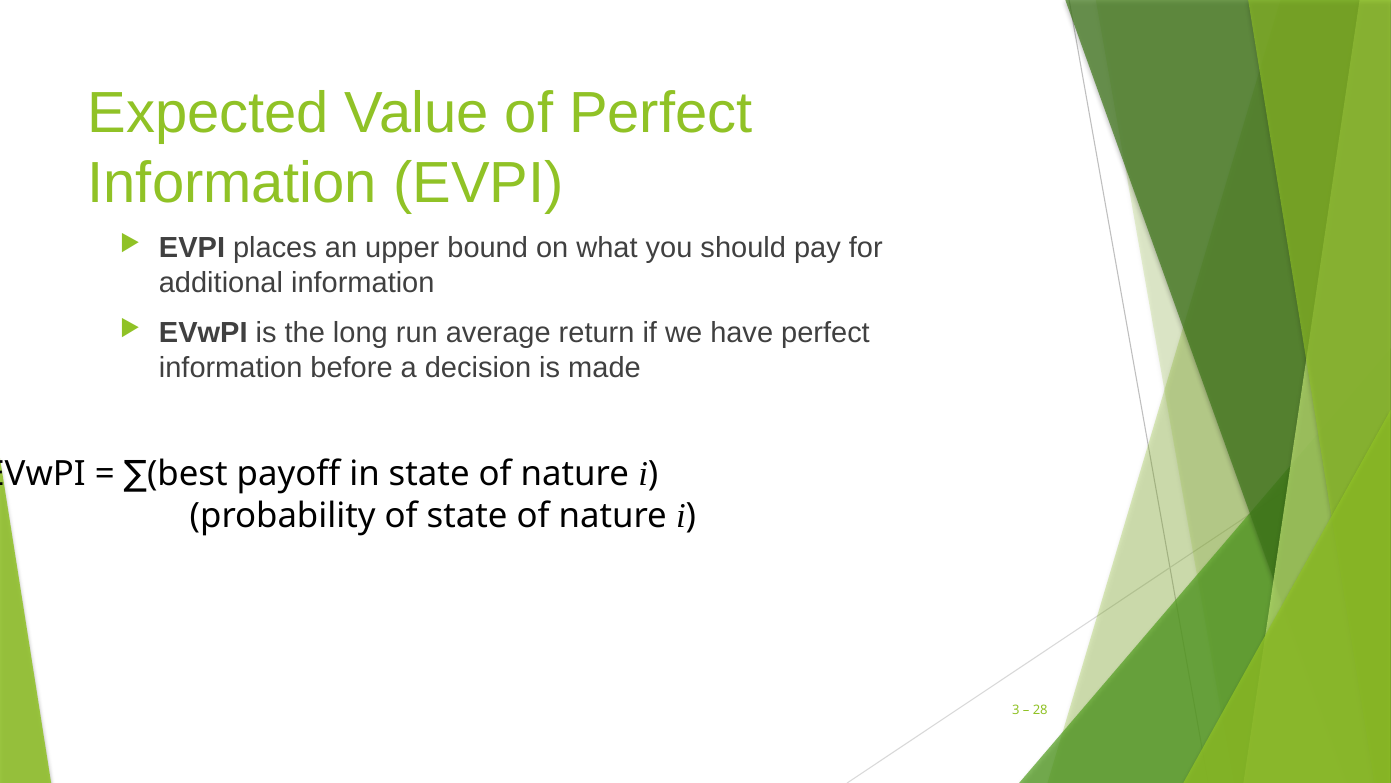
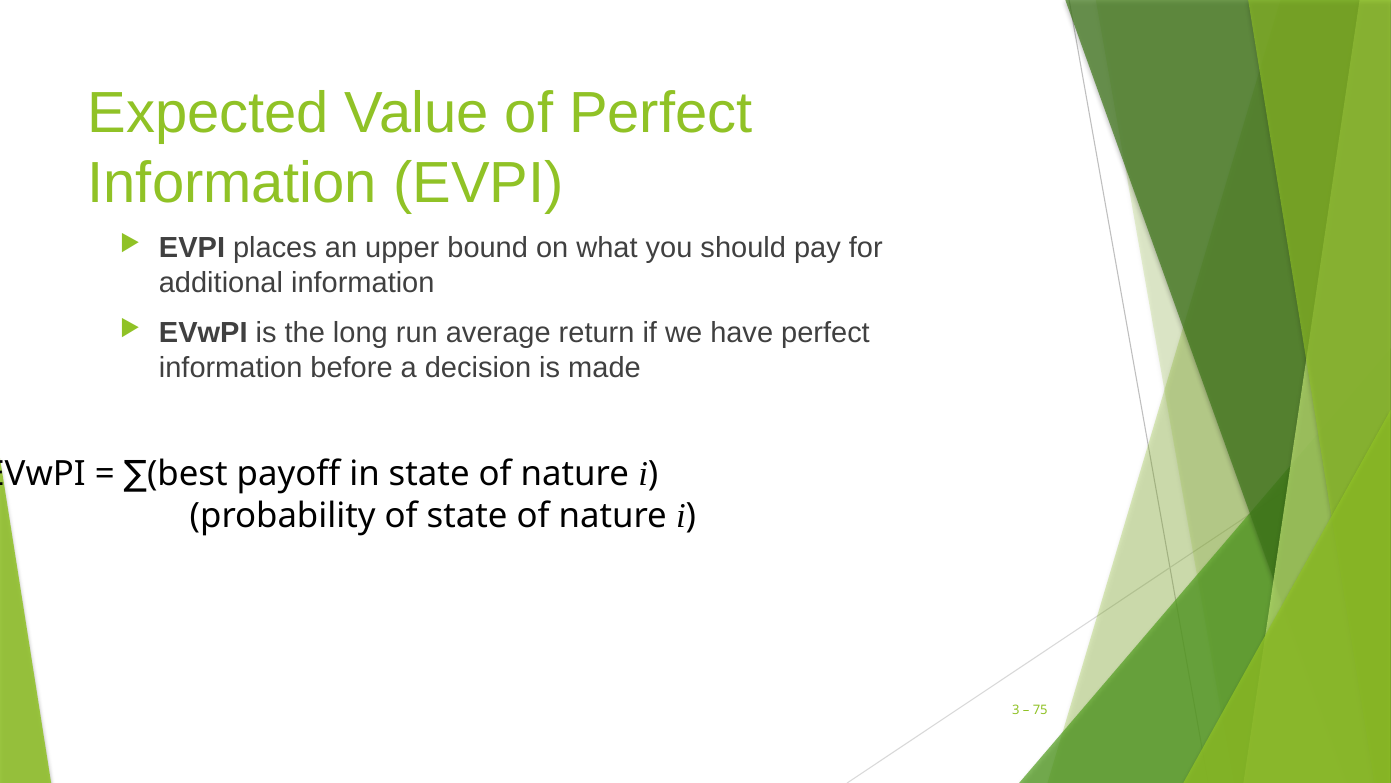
28: 28 -> 75
